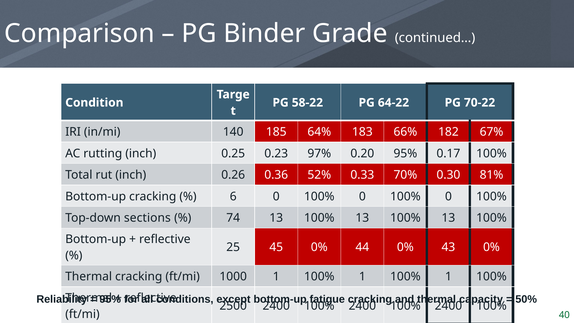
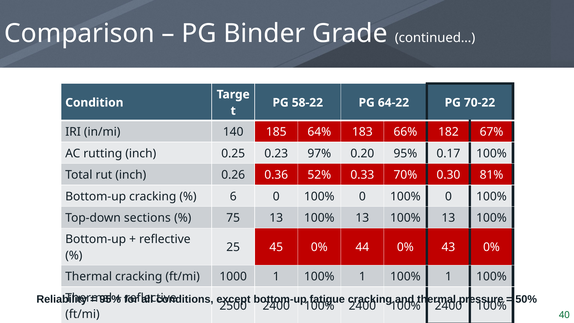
74: 74 -> 75
capacity: capacity -> pressure
